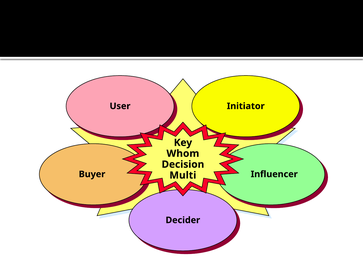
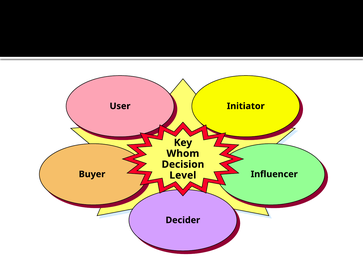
Multi: Multi -> Level
